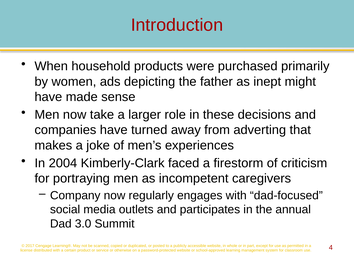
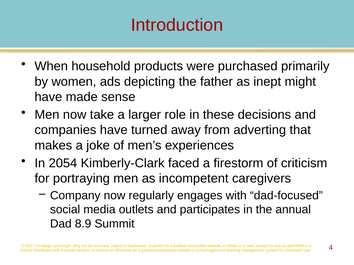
2004: 2004 -> 2054
3.0: 3.0 -> 8.9
